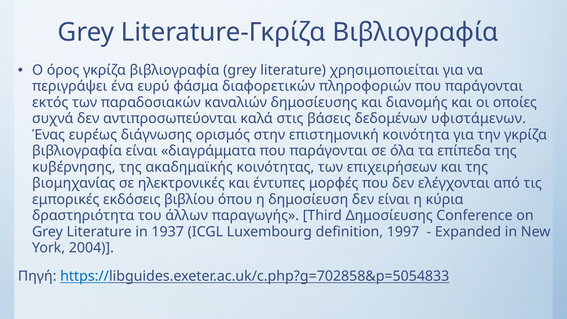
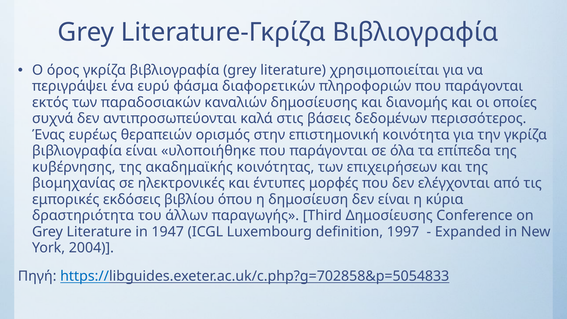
υφιστάμενων: υφιστάμενων -> περισσότερος
διάγνωσης: διάγνωσης -> θεραπειών
διαγράμματα: διαγράμματα -> υλοποιήθηκε
1937: 1937 -> 1947
